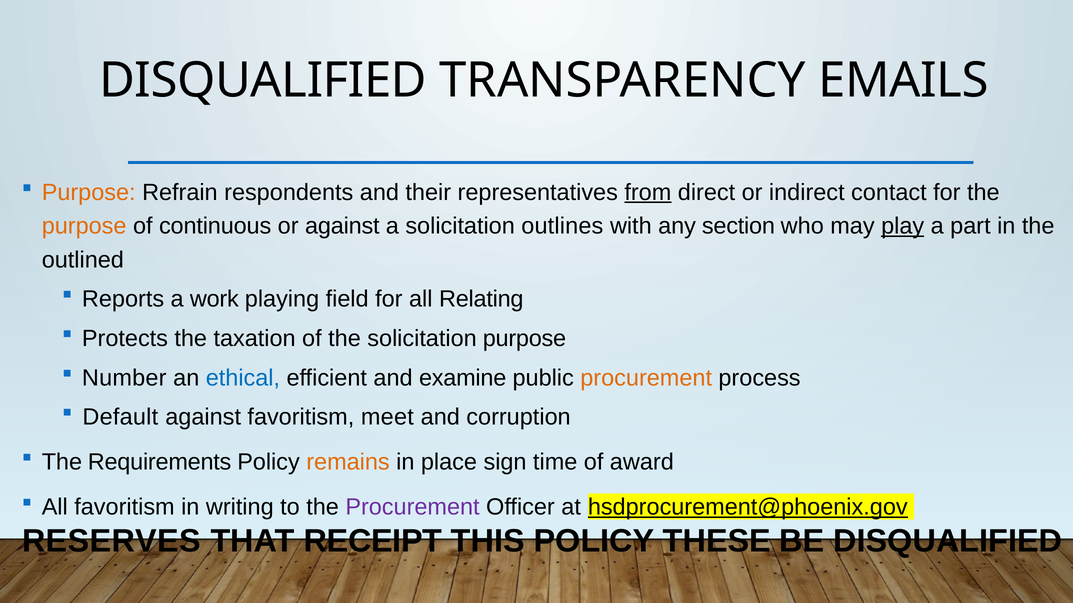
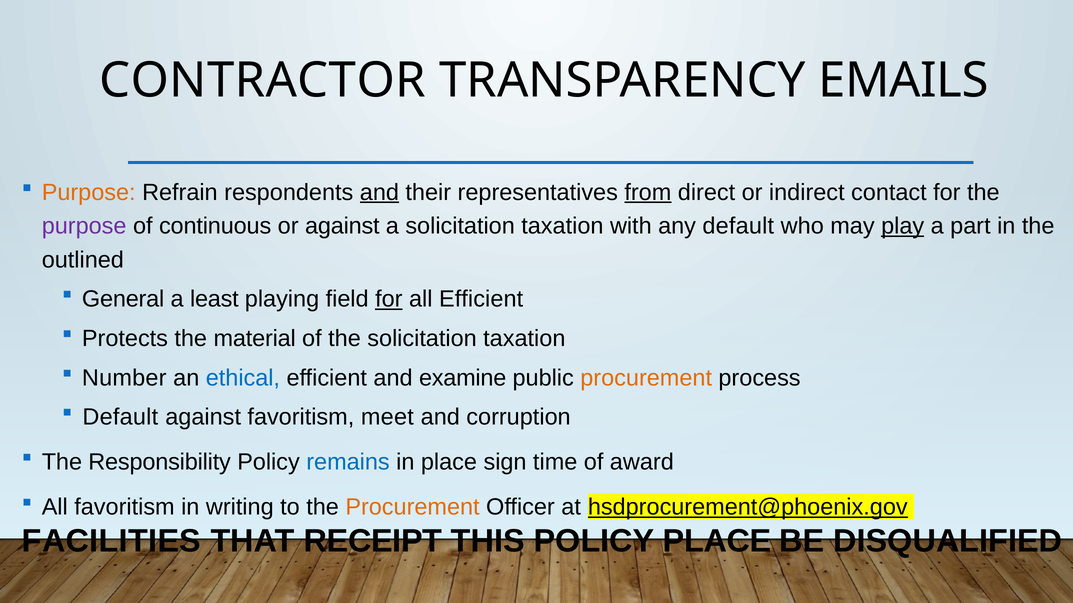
DISQUALIFIED at (263, 81): DISQUALIFIED -> CONTRACTOR
and at (379, 193) underline: none -> present
purpose at (84, 226) colour: orange -> purple
a solicitation outlines: outlines -> taxation
any section: section -> default
Reports: Reports -> General
work: work -> least
for at (389, 299) underline: none -> present
all Relating: Relating -> Efficient
taxation: taxation -> material
the solicitation purpose: purpose -> taxation
Requirements: Requirements -> Responsibility
remains colour: orange -> blue
Procurement at (413, 507) colour: purple -> orange
RESERVES: RESERVES -> FACILITIES
POLICY THESE: THESE -> PLACE
